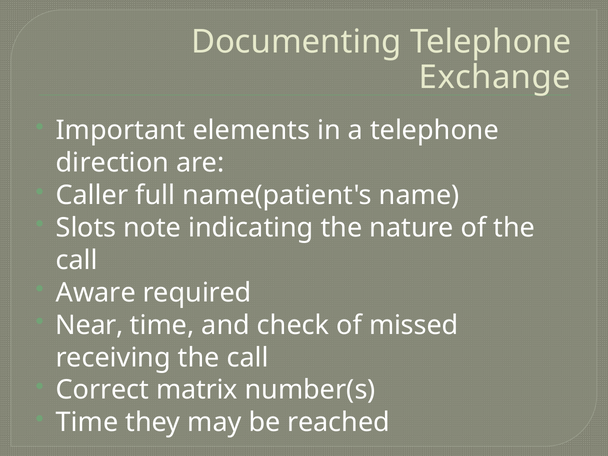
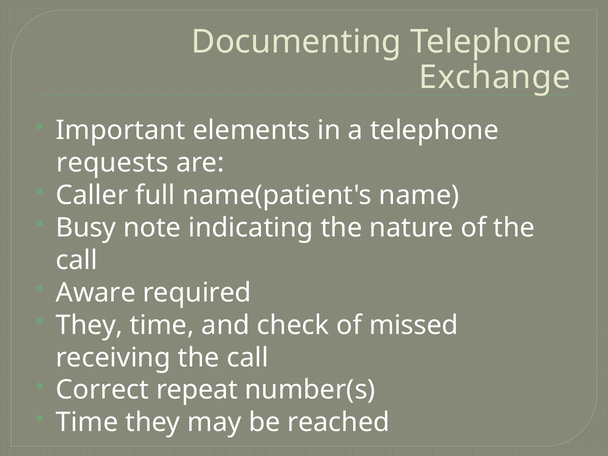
direction: direction -> requests
Slots: Slots -> Busy
Near at (89, 325): Near -> They
matrix: matrix -> repeat
